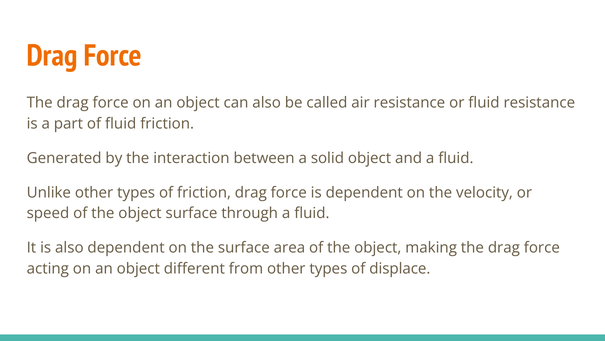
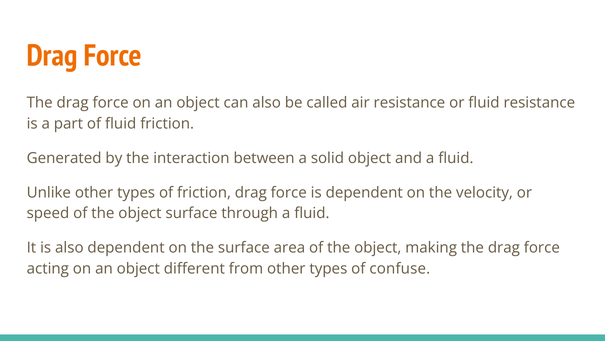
displace: displace -> confuse
